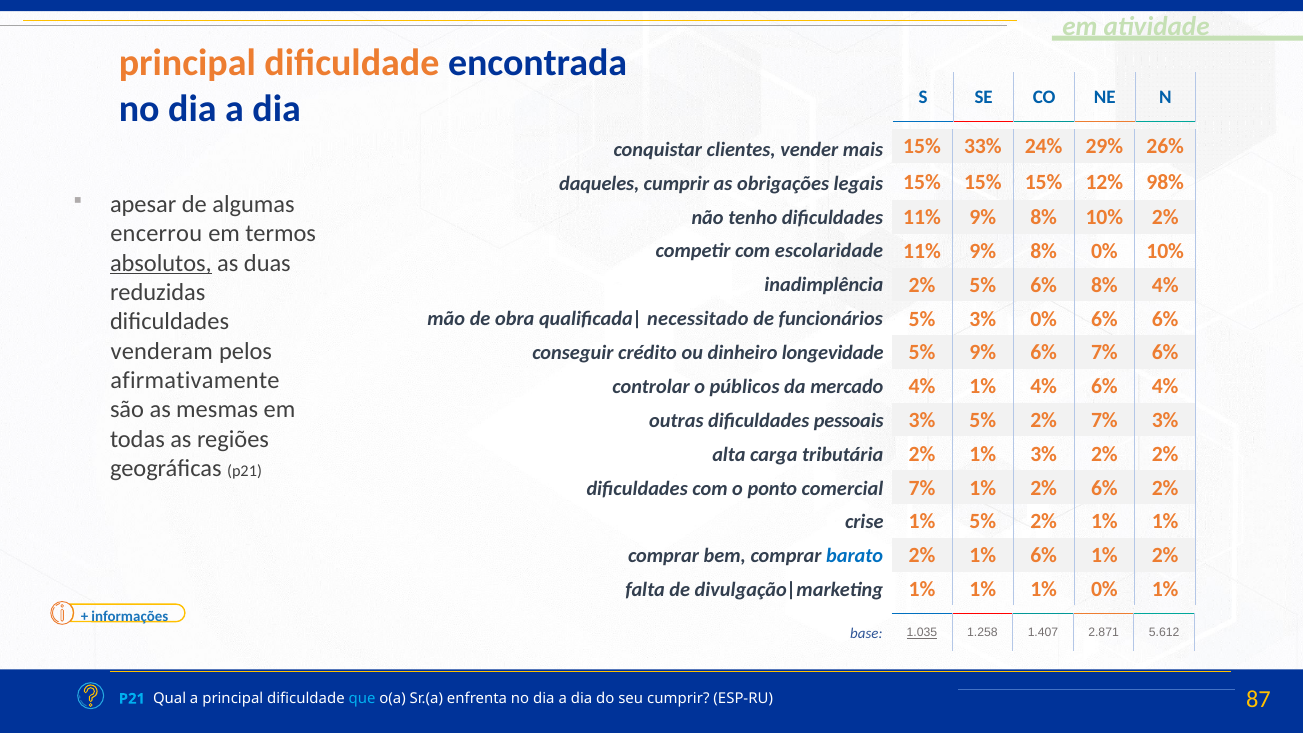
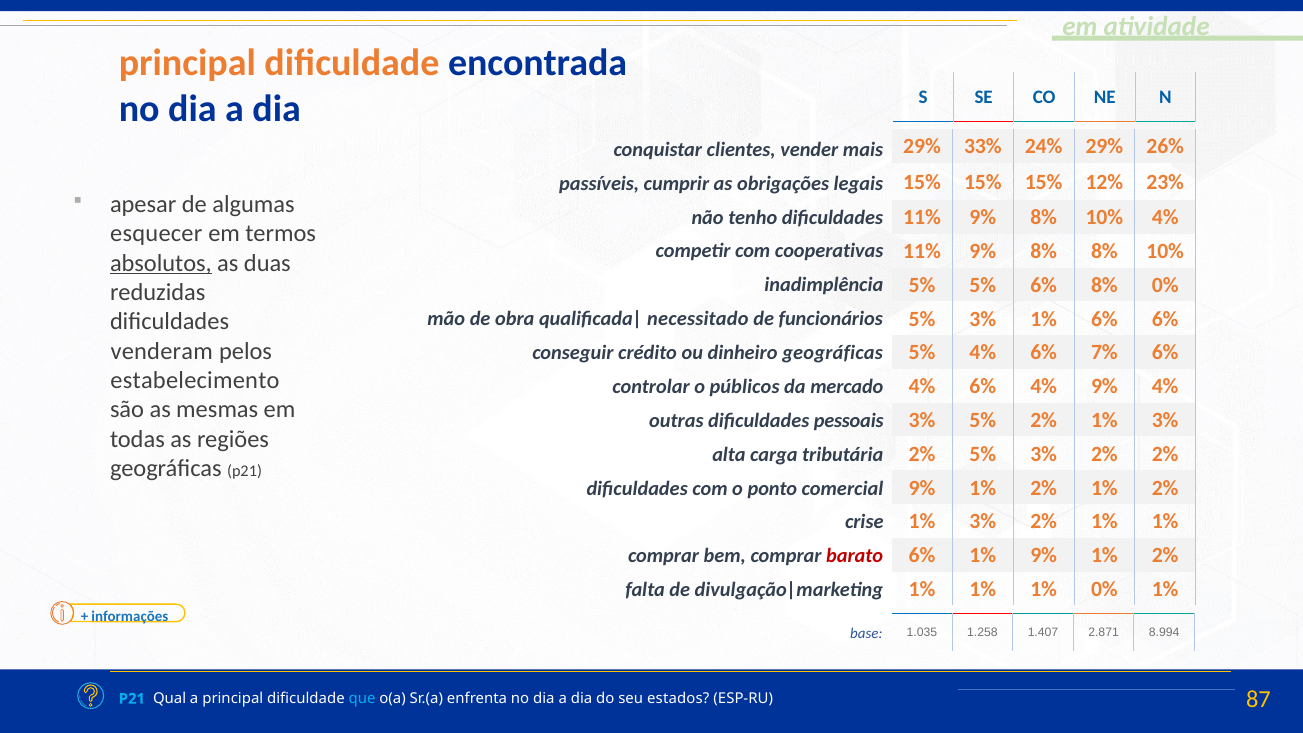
15% at (922, 147): 15% -> 29%
98%: 98% -> 23%
daqueles: daqueles -> passíveis
8% 10% 2%: 2% -> 4%
encerrou: encerrou -> esquecer
8% 0%: 0% -> 8%
escolaridade: escolaridade -> cooperativas
2% at (922, 285): 2% -> 5%
8% 4%: 4% -> 0%
3% 0%: 0% -> 1%
5% 9%: 9% -> 4%
dinheiro longevidade: longevidade -> geográficas
afirmativamente: afirmativamente -> estabelecimento
1% at (983, 387): 1% -> 6%
4% 6%: 6% -> 9%
5% 2% 7%: 7% -> 1%
1% at (983, 454): 1% -> 5%
7% at (922, 488): 7% -> 9%
6% at (1104, 488): 6% -> 1%
5% at (983, 522): 5% -> 3%
2% at (922, 555): 2% -> 6%
1% 6%: 6% -> 9%
barato colour: blue -> red
1.035 underline: present -> none
5.612: 5.612 -> 8.994
seu cumprir: cumprir -> estados
